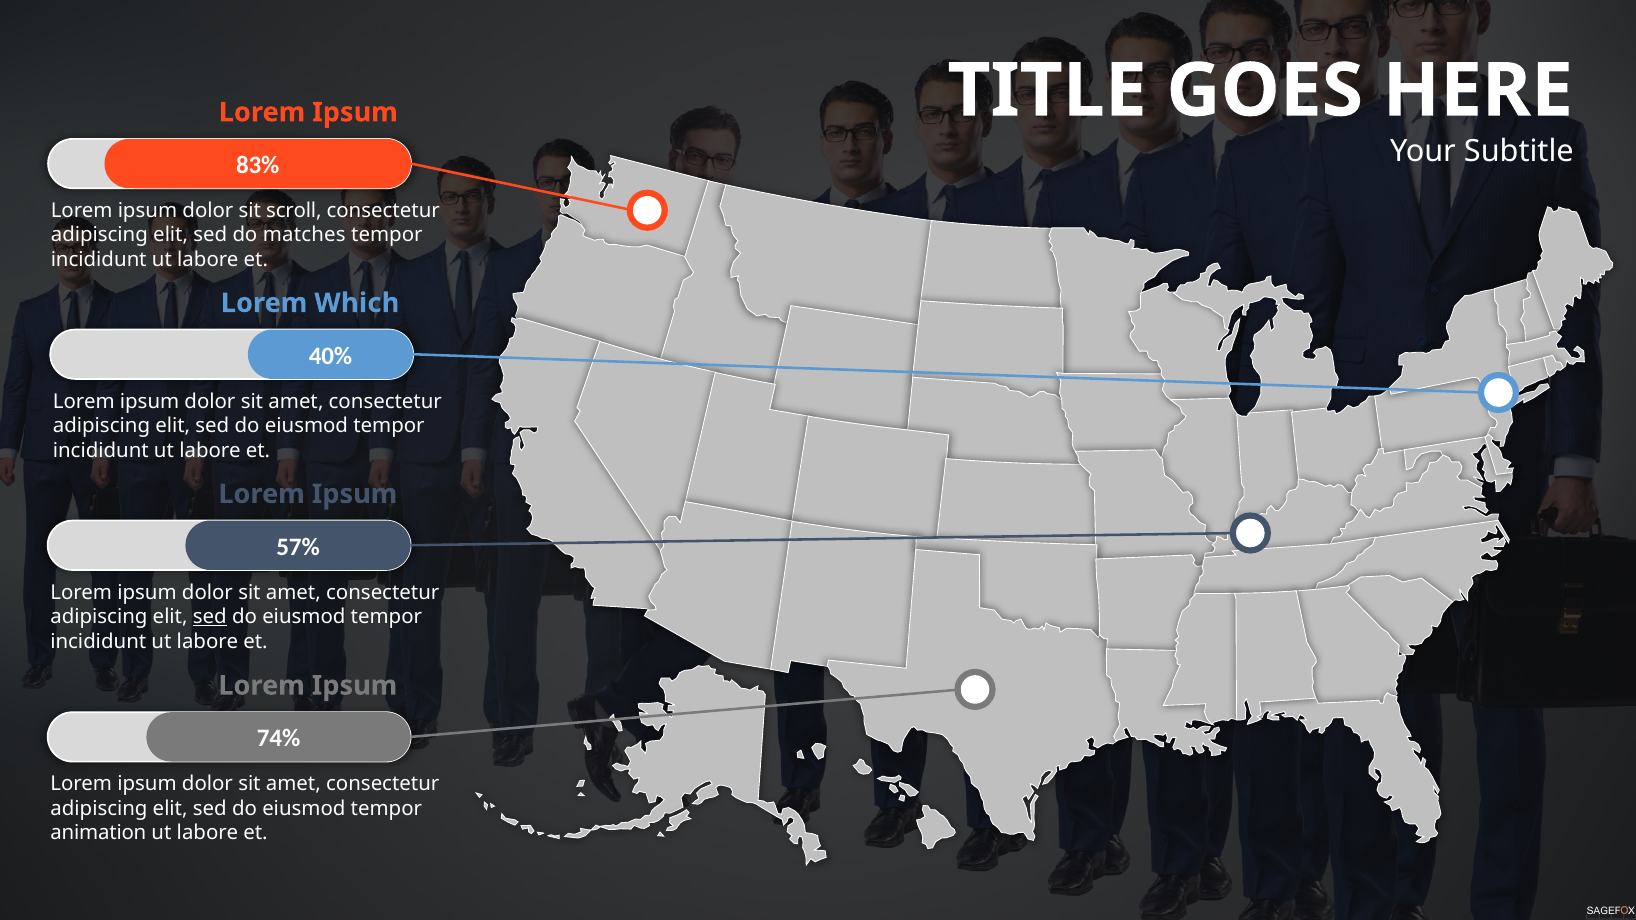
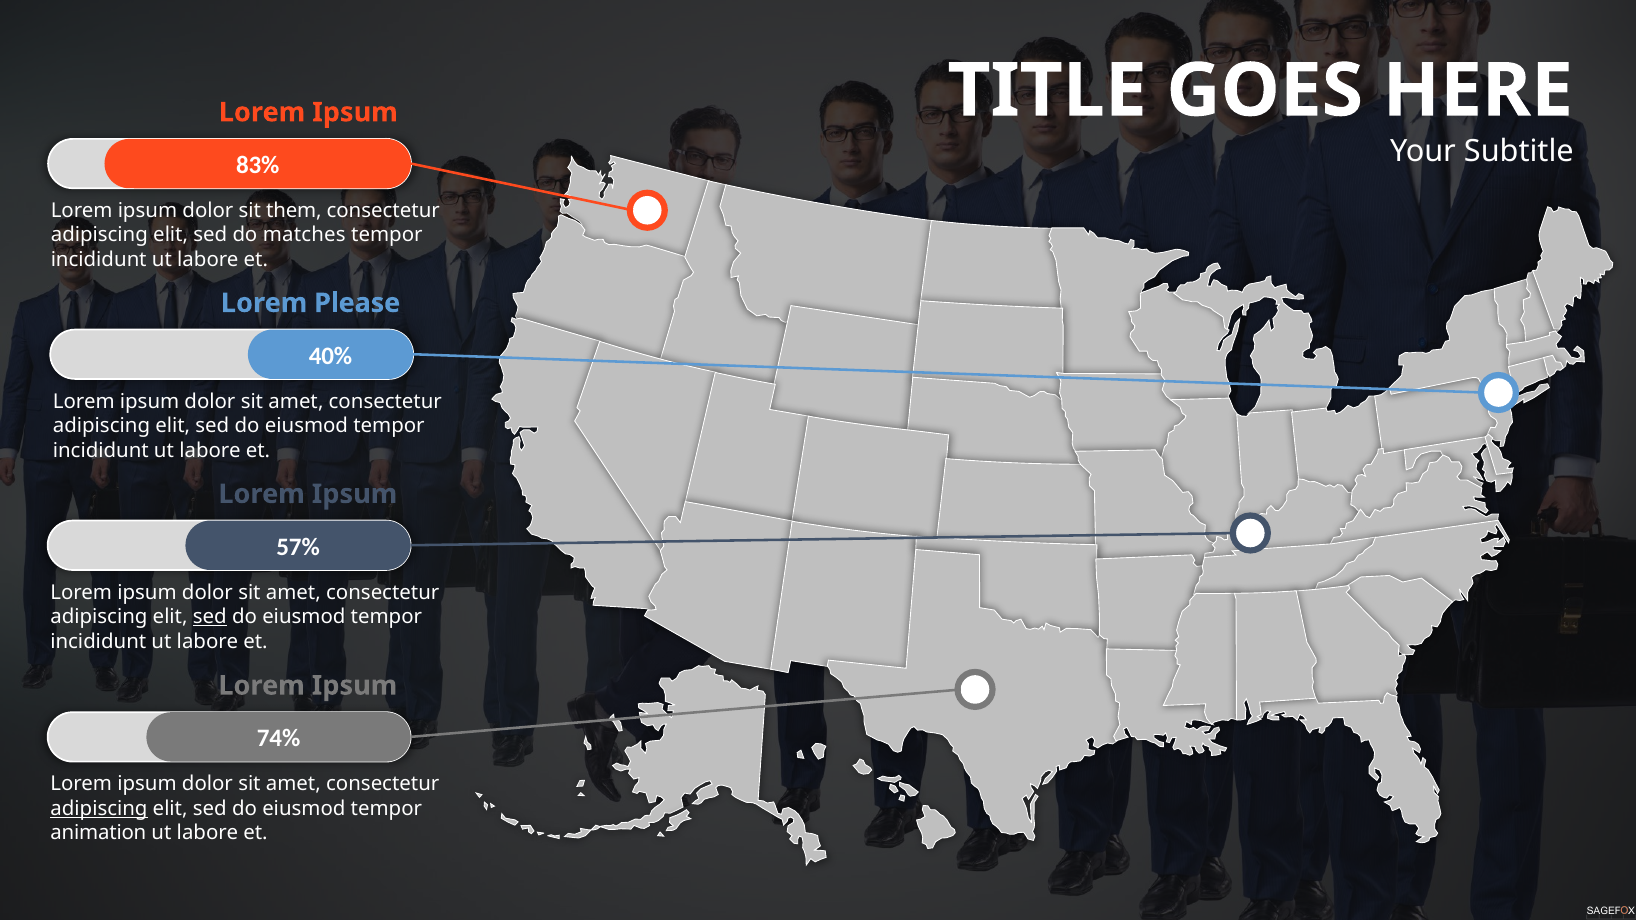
scroll: scroll -> them
Which: Which -> Please
adipiscing at (99, 809) underline: none -> present
